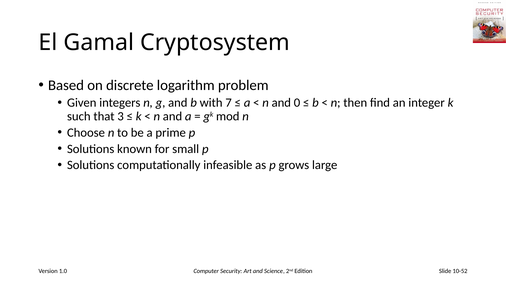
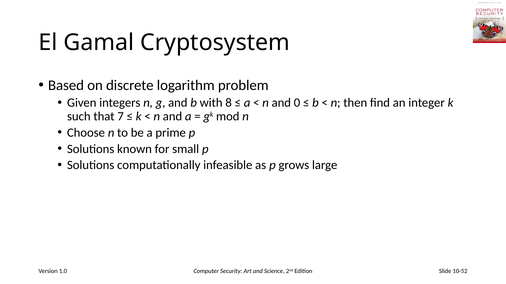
7: 7 -> 8
3: 3 -> 7
